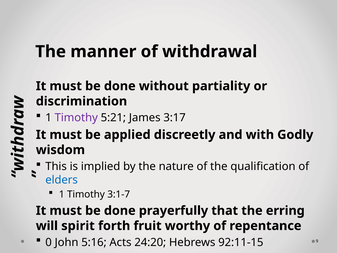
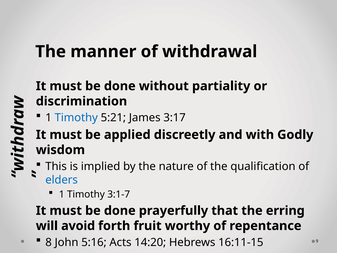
Timothy at (76, 118) colour: purple -> blue
spirit: spirit -> avoid
0: 0 -> 8
24:20: 24:20 -> 14:20
92:11-15: 92:11-15 -> 16:11-15
